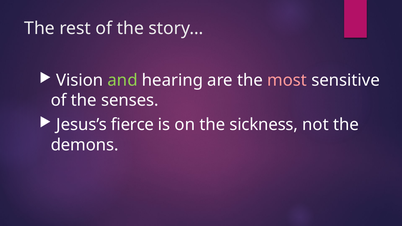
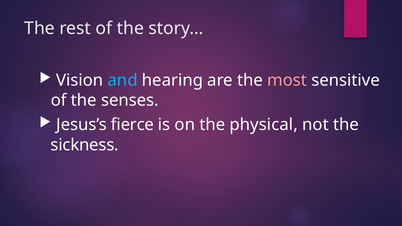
and colour: light green -> light blue
sickness: sickness -> physical
demons: demons -> sickness
